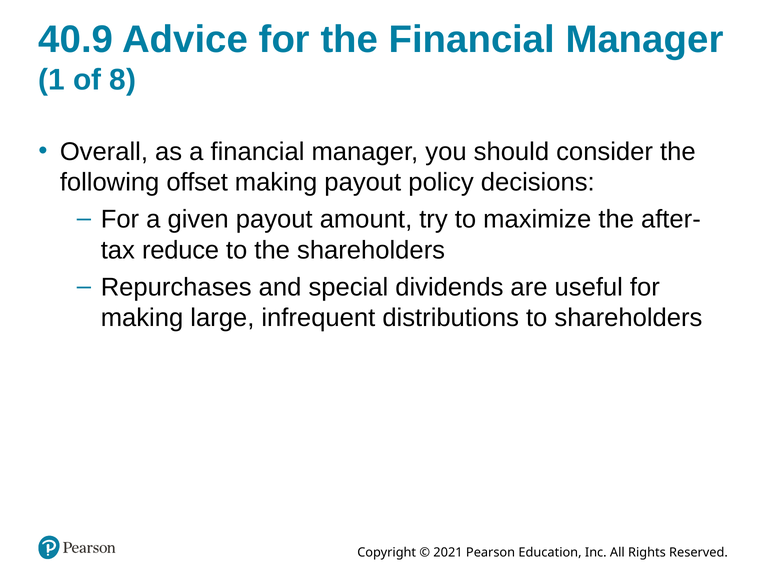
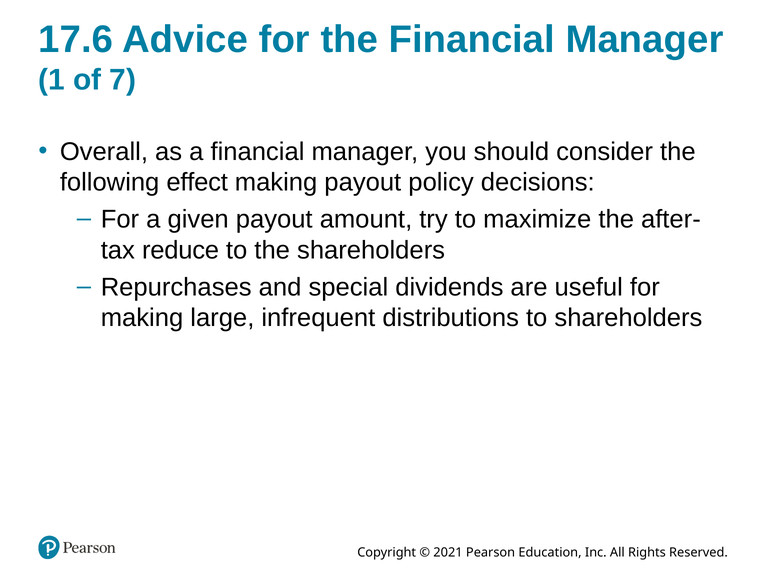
40.9: 40.9 -> 17.6
8: 8 -> 7
offset: offset -> effect
